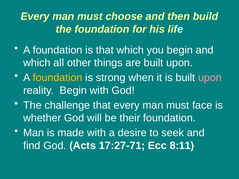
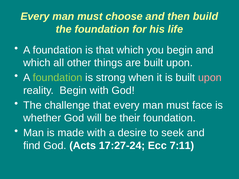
foundation at (58, 78) colour: yellow -> light green
17:27-71: 17:27-71 -> 17:27-24
8:11: 8:11 -> 7:11
